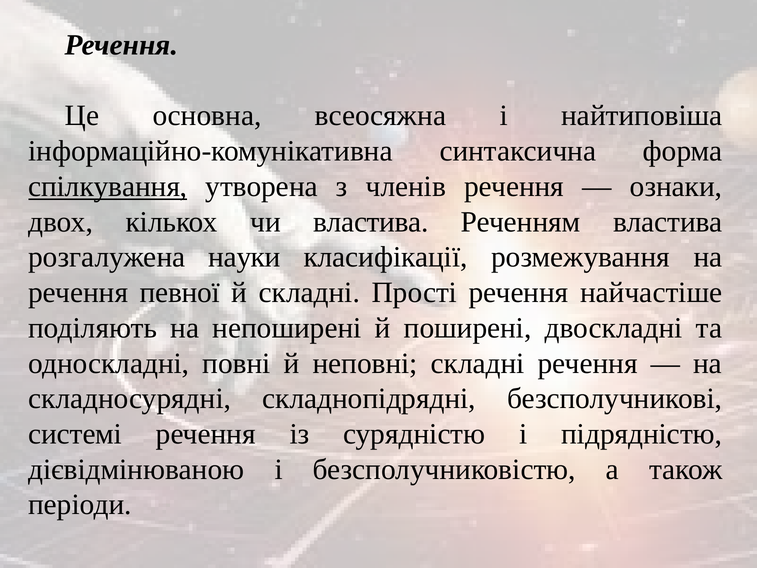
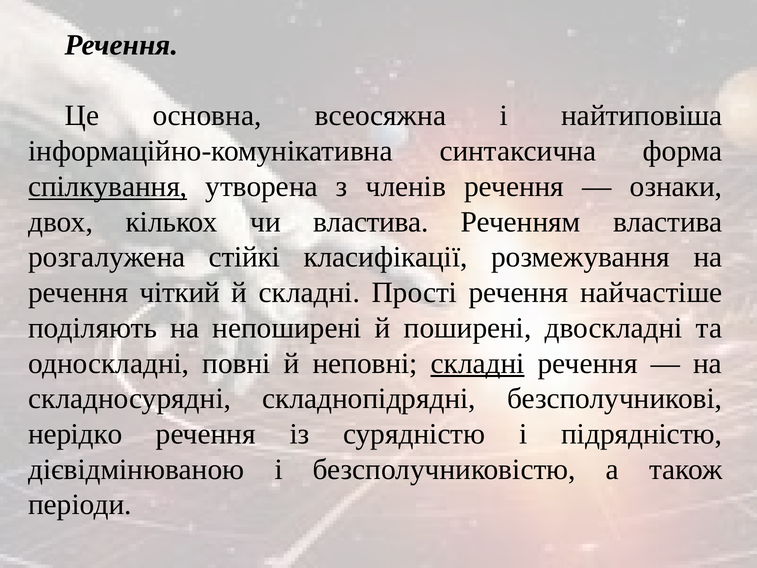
науки: науки -> стійкі
певної: певної -> чіткий
складні at (478, 363) underline: none -> present
системі: системі -> нерідко
